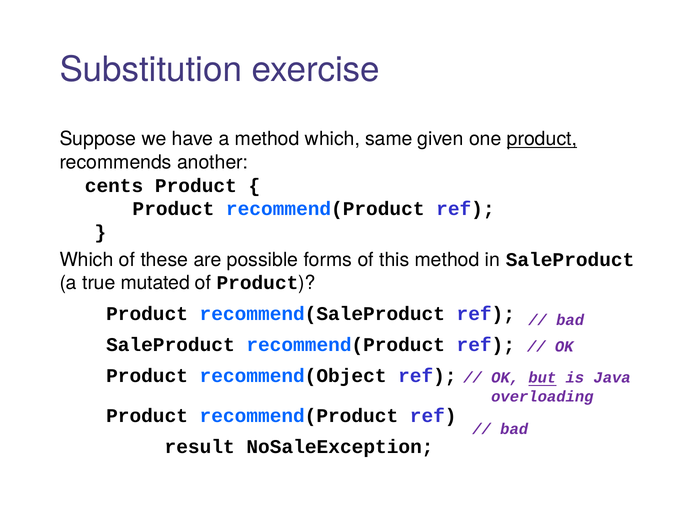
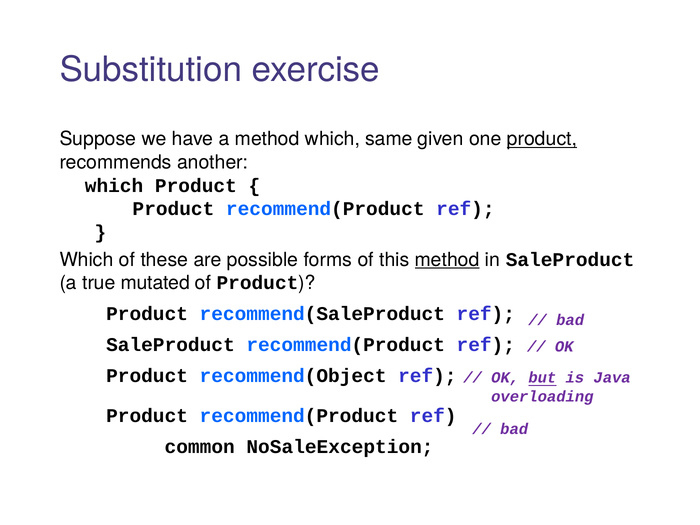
cents at (114, 186): cents -> which
method at (447, 260) underline: none -> present
result: result -> common
